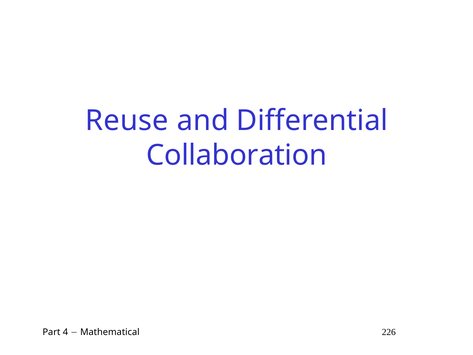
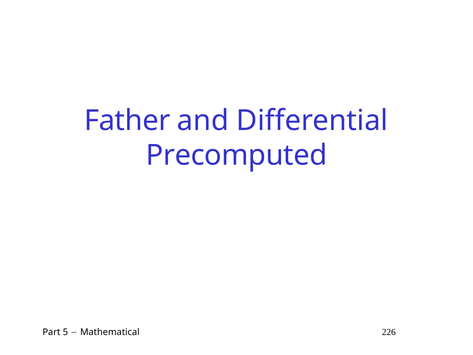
Reuse: Reuse -> Father
Collaboration: Collaboration -> Precomputed
4: 4 -> 5
